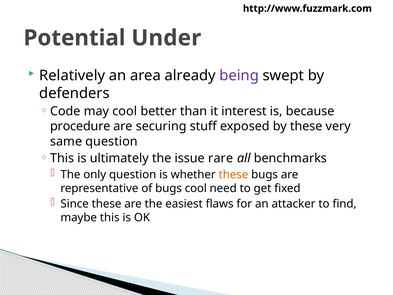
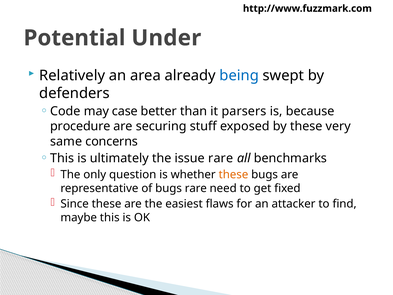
being colour: purple -> blue
may cool: cool -> case
interest: interest -> parsers
same question: question -> concerns
bugs cool: cool -> rare
